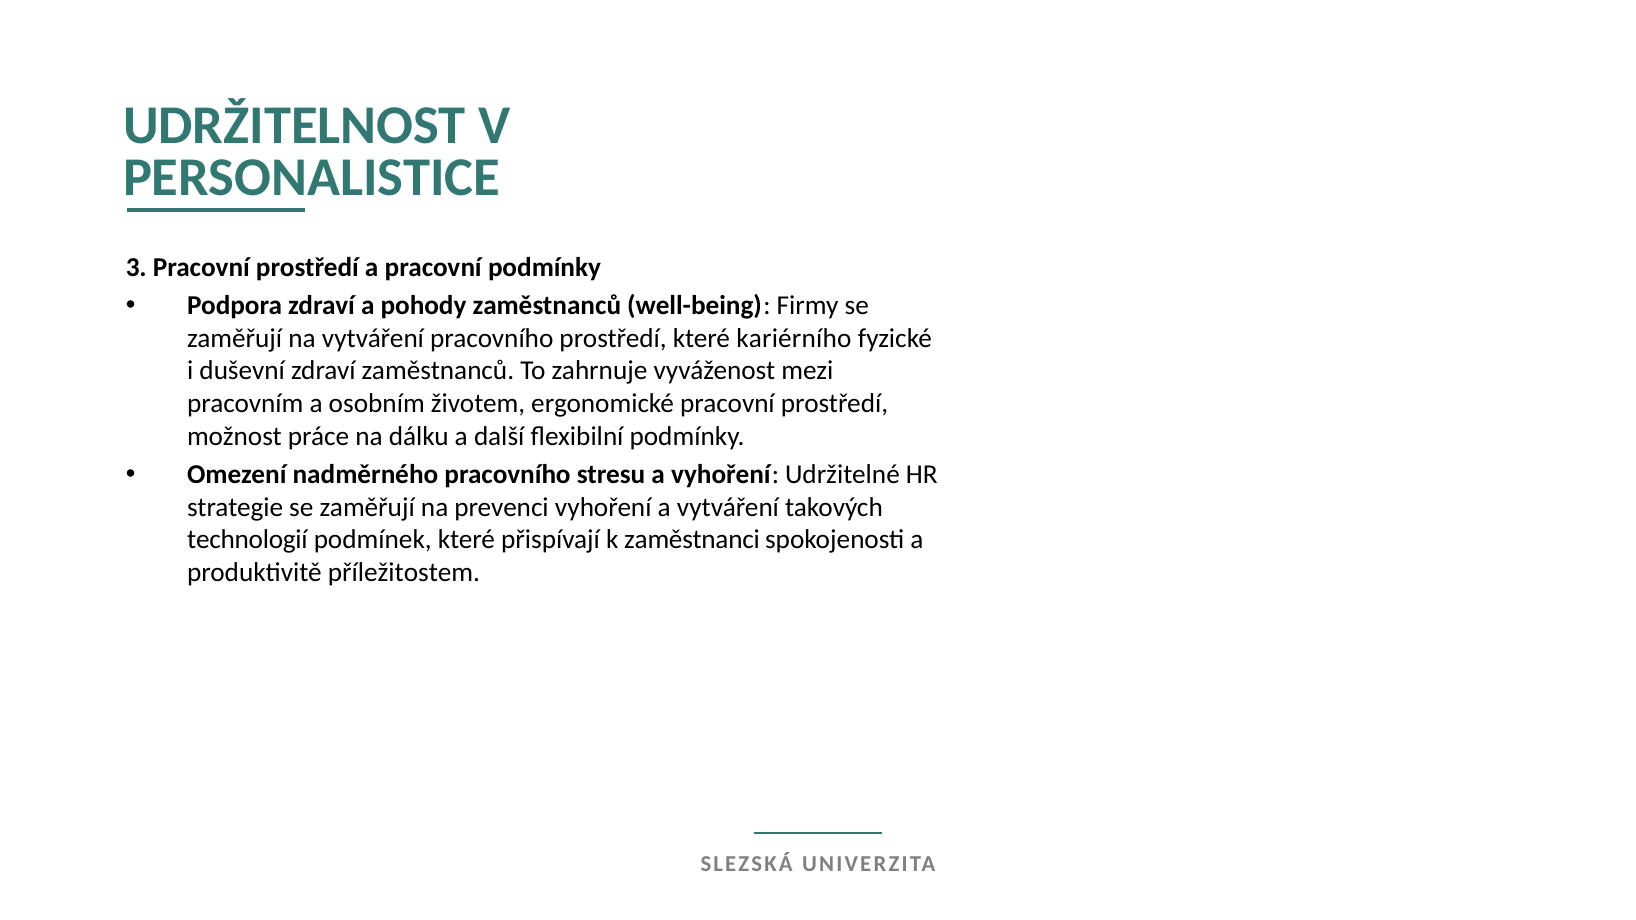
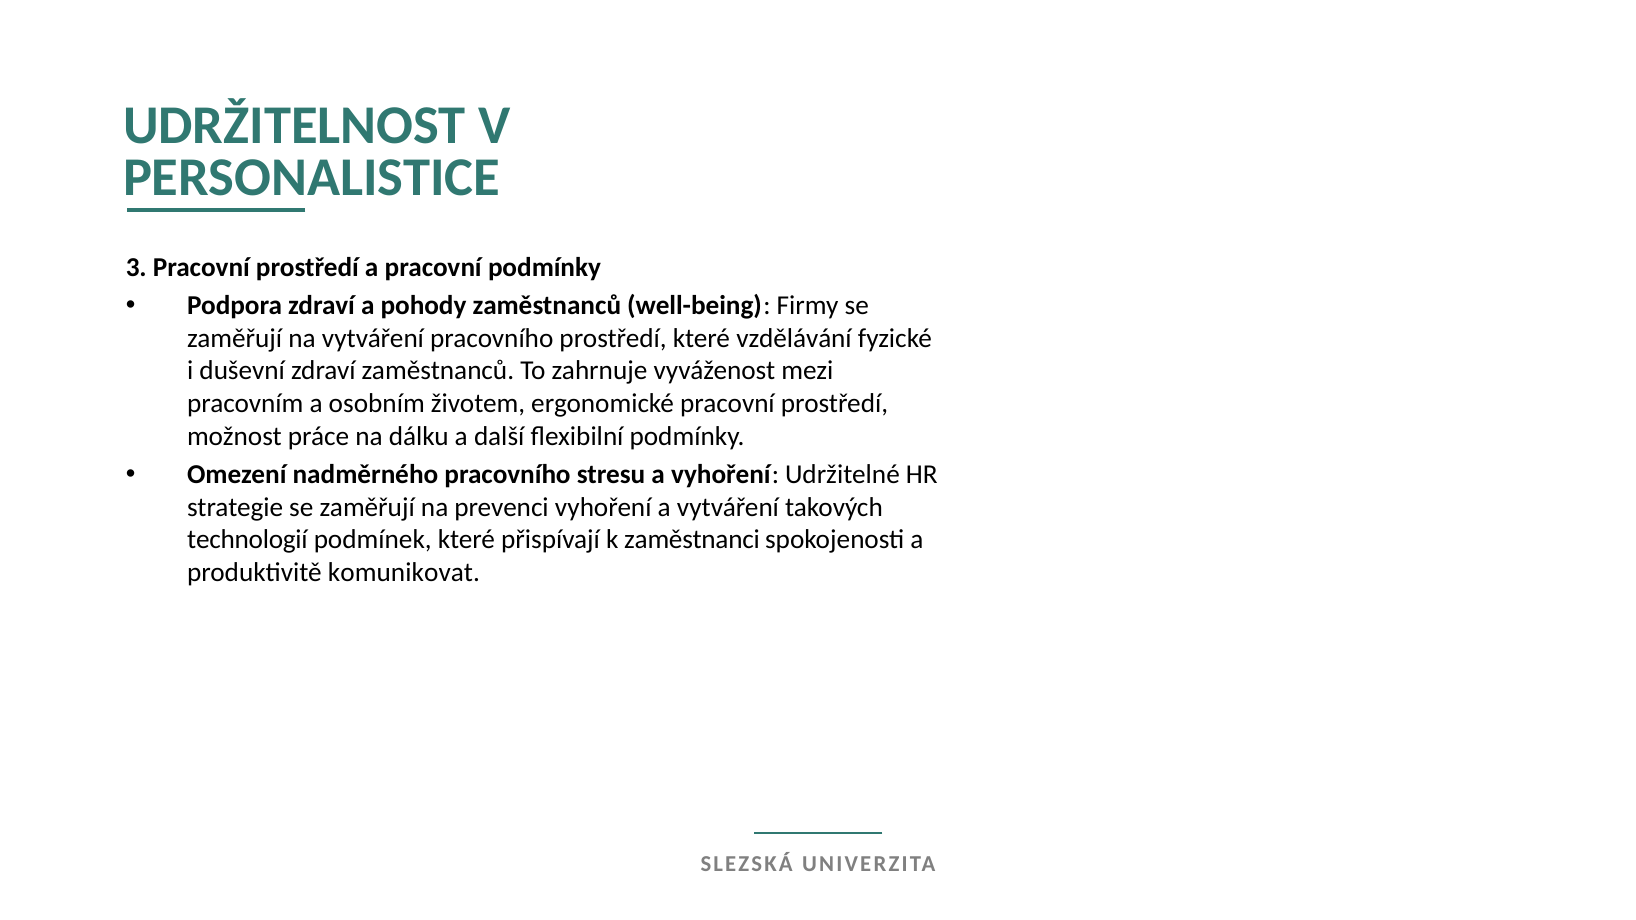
kariérního: kariérního -> vzdělávání
příležitostem: příležitostem -> komunikovat
